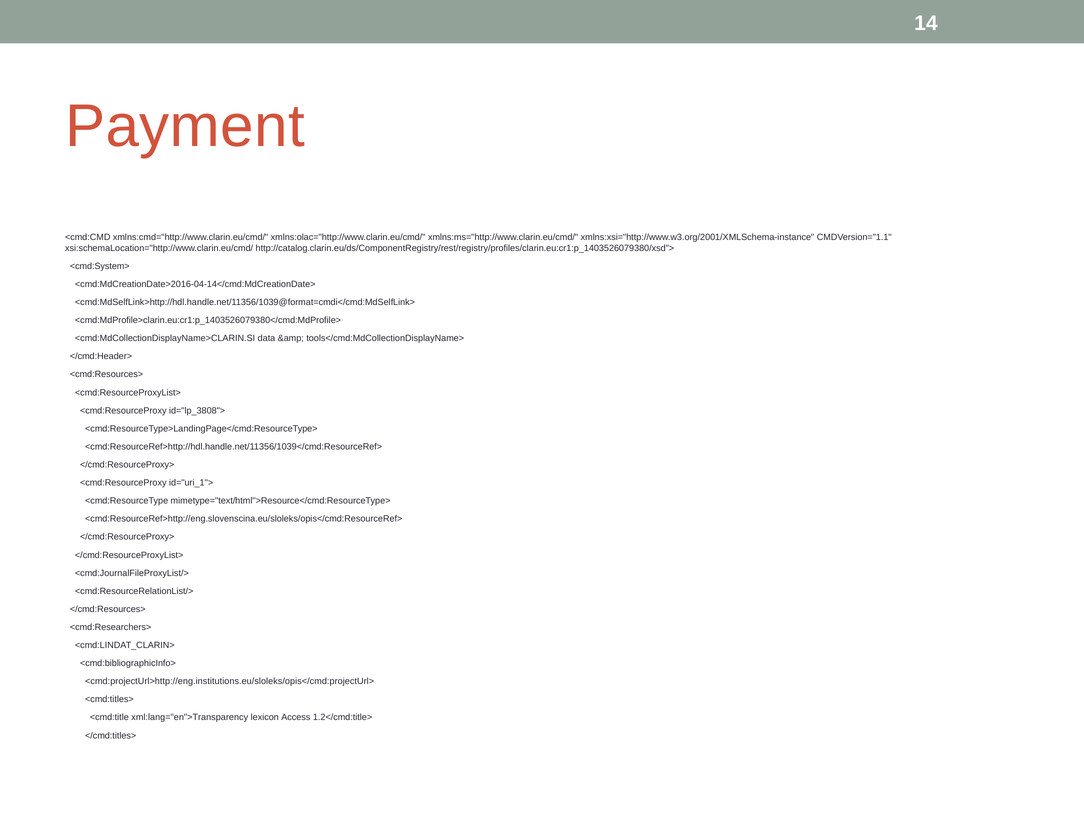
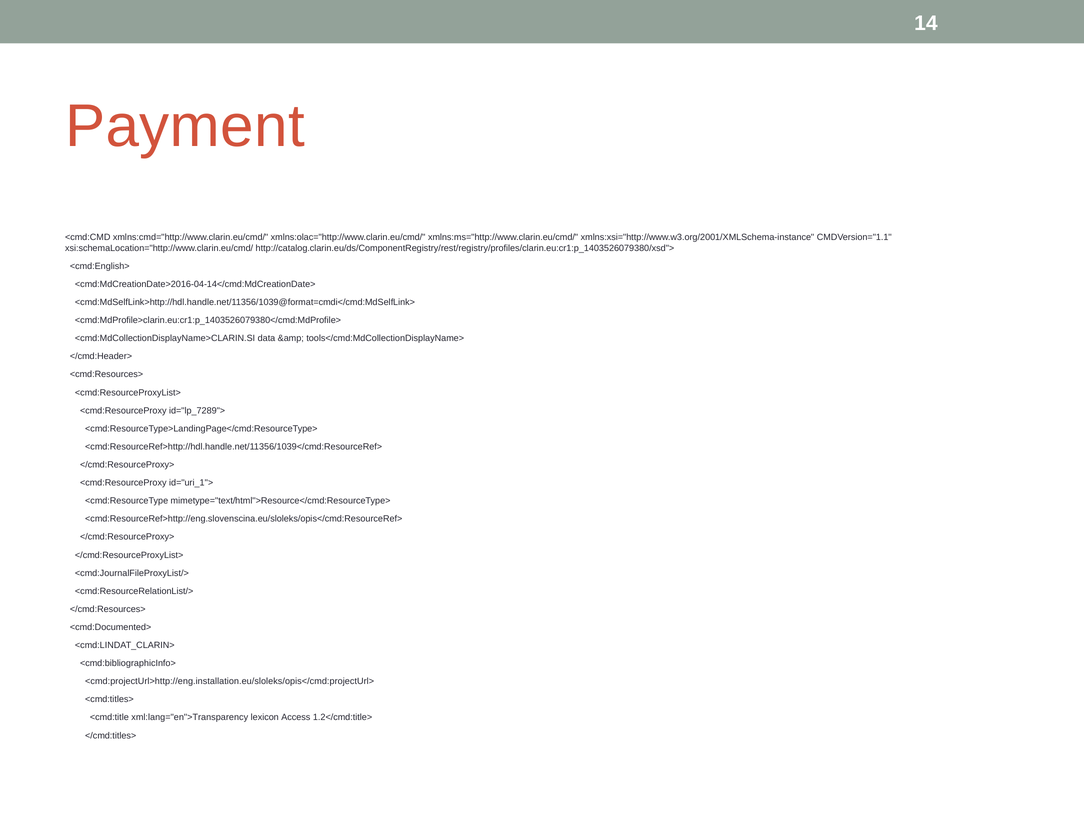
<cmd:System>: <cmd:System> -> <cmd:English>
id="lp_3808">: id="lp_3808"> -> id="lp_7289">
<cmd:Researchers>: <cmd:Researchers> -> <cmd:Documented>
<cmd:projectUrl>http://eng.institutions.eu/sloleks/opis</cmd:projectUrl>: <cmd:projectUrl>http://eng.institutions.eu/sloleks/opis</cmd:projectUrl> -> <cmd:projectUrl>http://eng.installation.eu/sloleks/opis</cmd:projectUrl>
